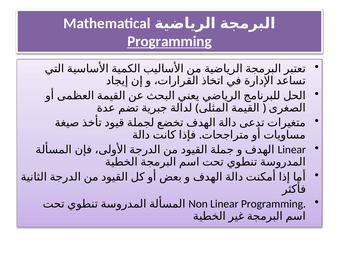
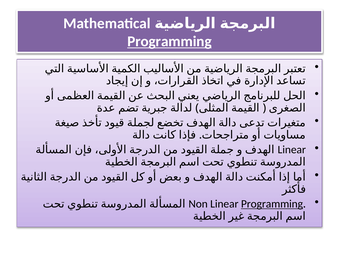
Programming at (272, 204) underline: none -> present
